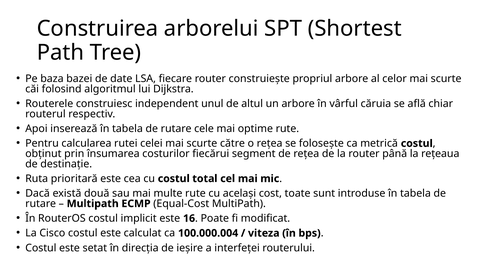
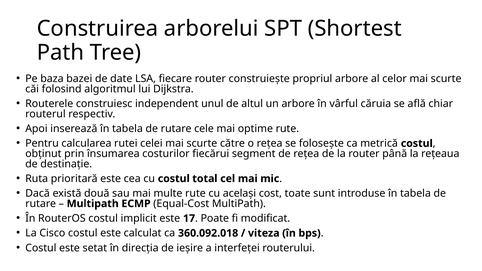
16: 16 -> 17
100.000.004: 100.000.004 -> 360.092.018
